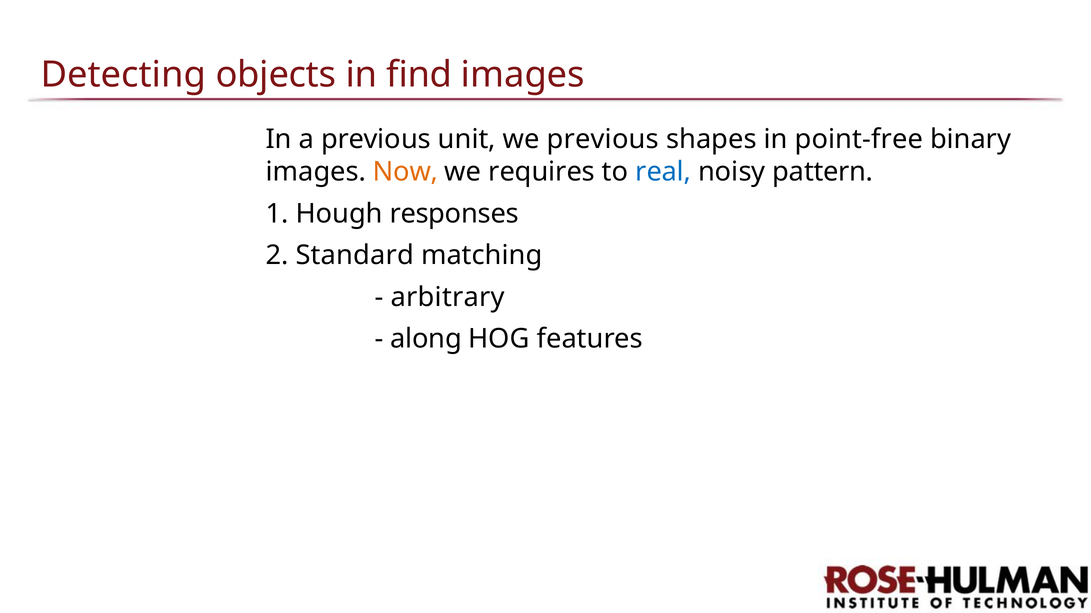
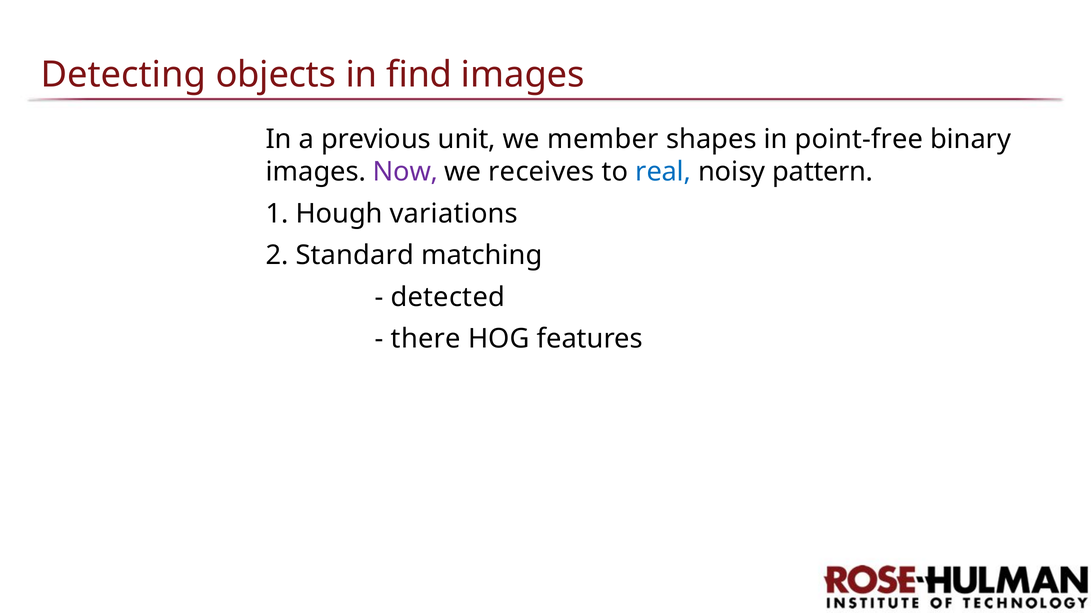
we previous: previous -> member
Now colour: orange -> purple
requires: requires -> receives
responses: responses -> variations
arbitrary: arbitrary -> detected
along: along -> there
